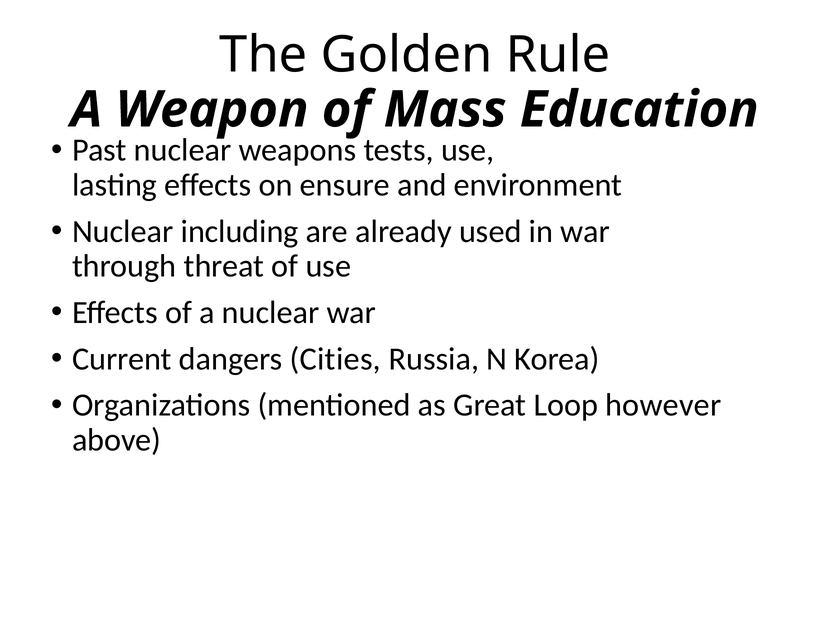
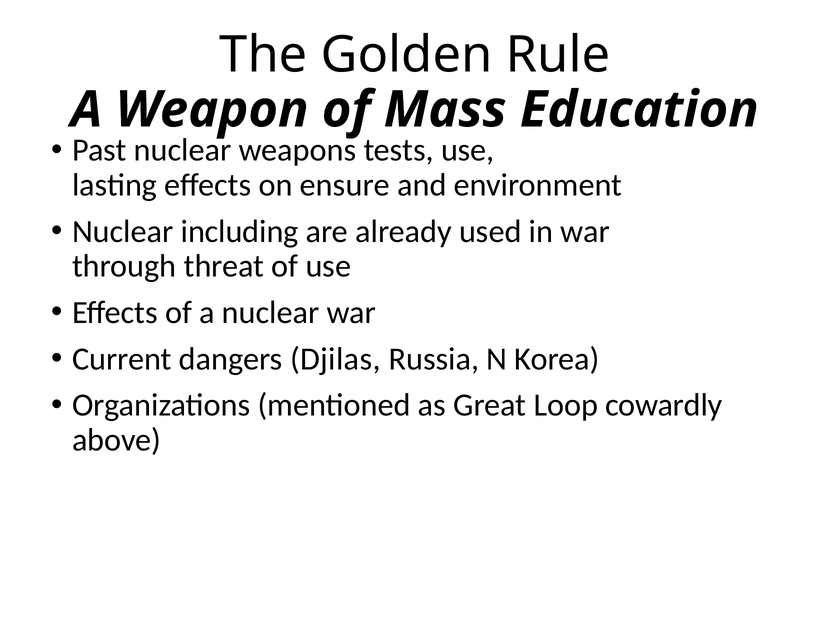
Cities: Cities -> Djilas
however: however -> cowardly
